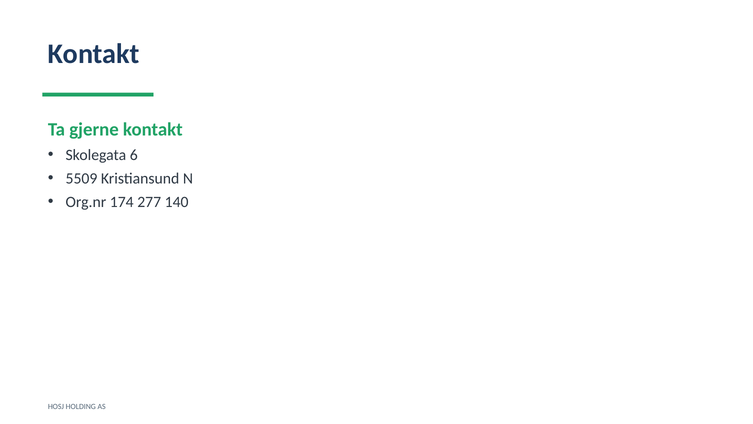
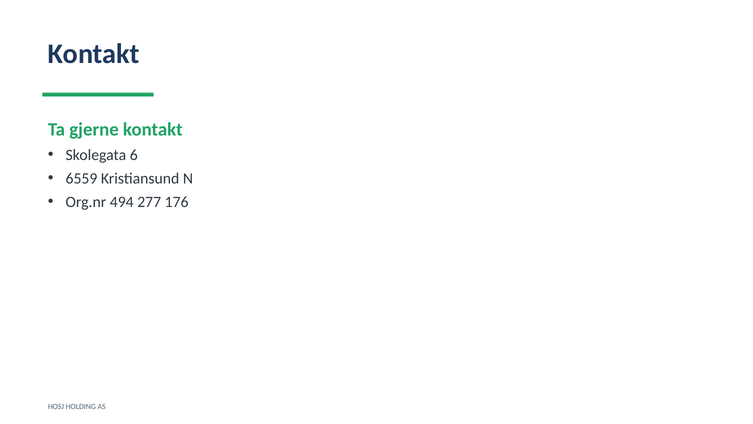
5509: 5509 -> 6559
174: 174 -> 494
140: 140 -> 176
